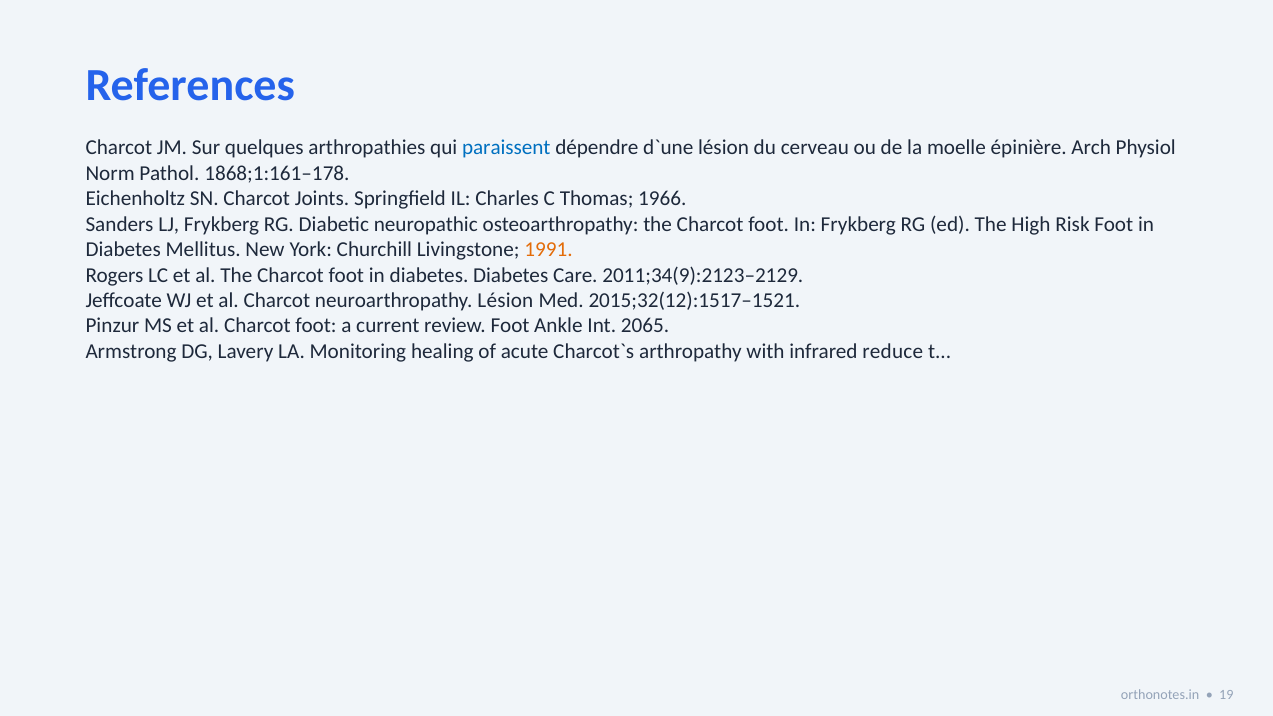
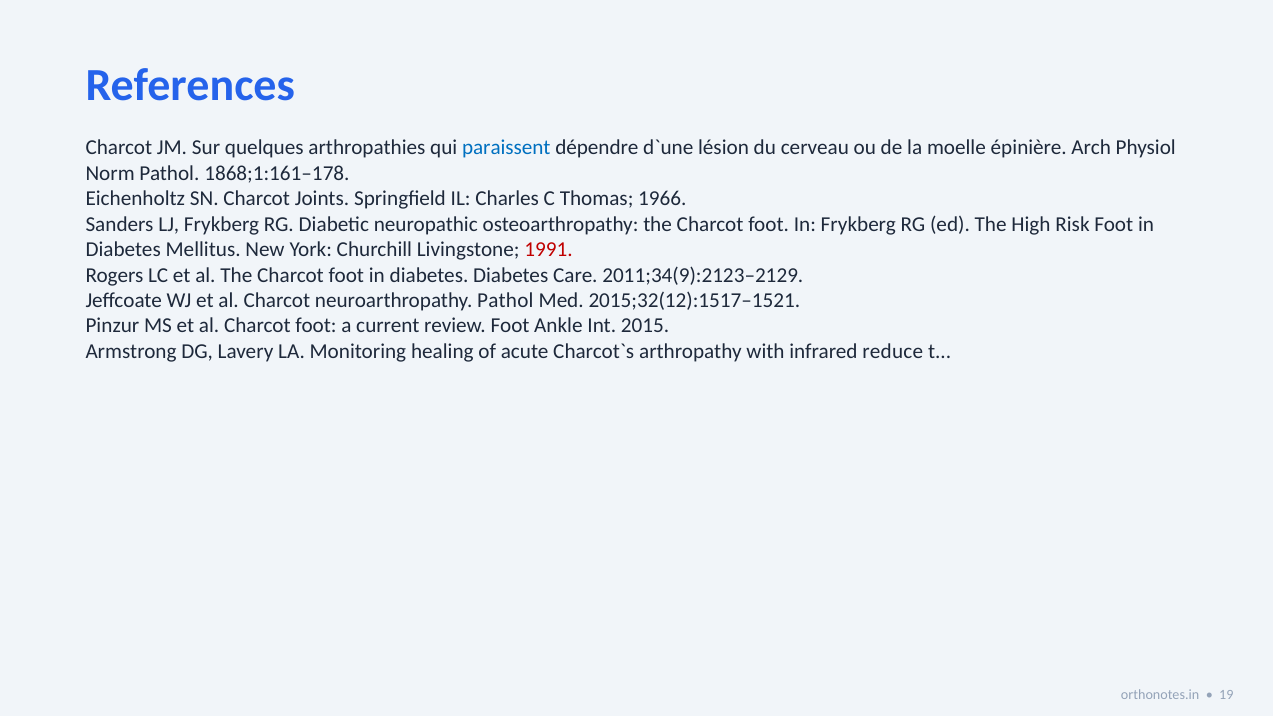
1991 colour: orange -> red
neuroarthropathy Lésion: Lésion -> Pathol
2065: 2065 -> 2015
